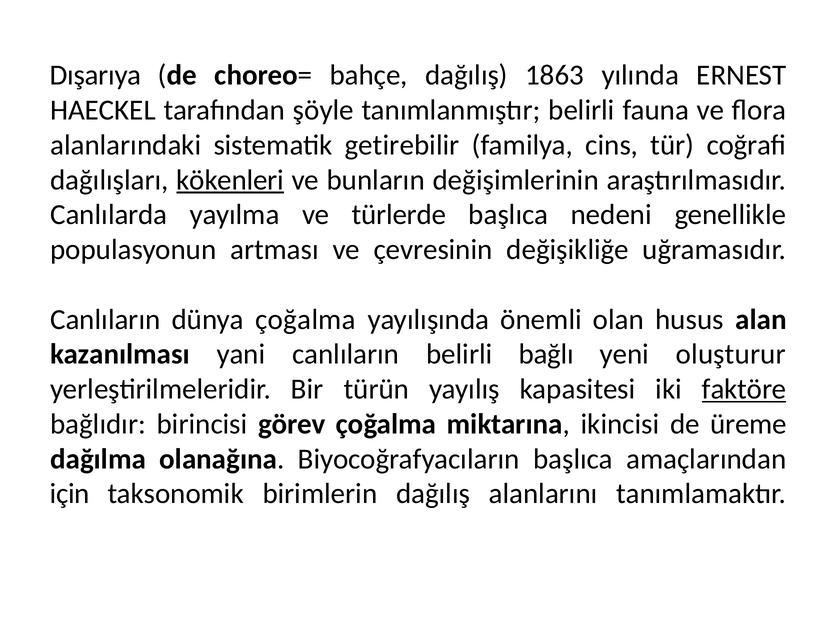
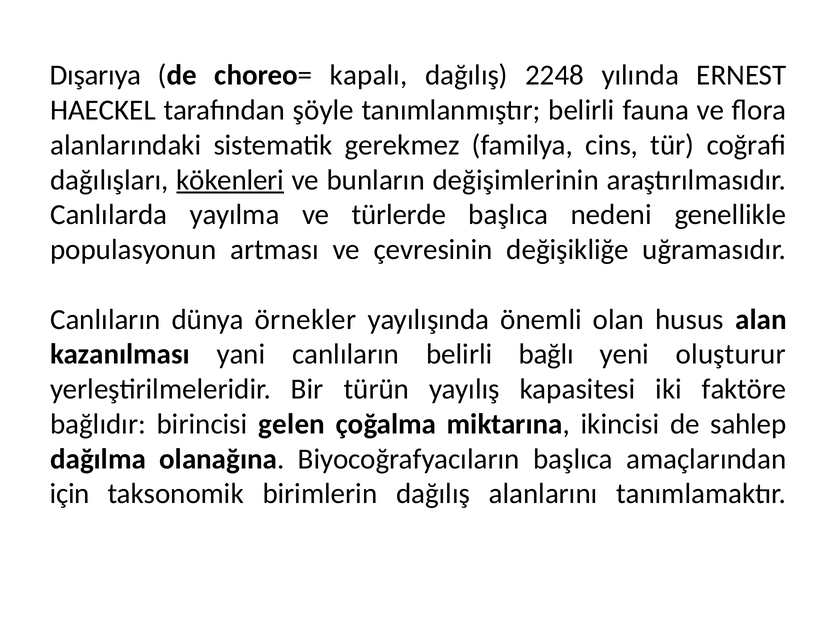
bahçe: bahçe -> kapalı
1863: 1863 -> 2248
getirebilir: getirebilir -> gerekmez
dünya çoğalma: çoğalma -> örnekler
faktöre underline: present -> none
görev: görev -> gelen
üreme: üreme -> sahlep
